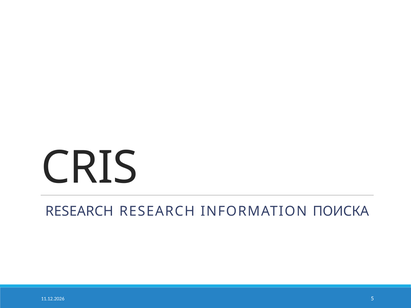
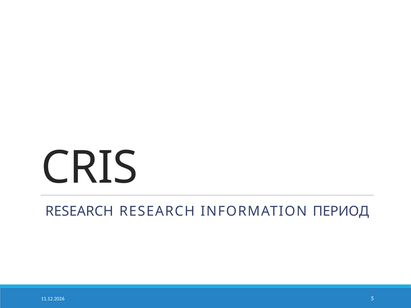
ПОИСКА: ПОИСКА -> ПЕРИОД
